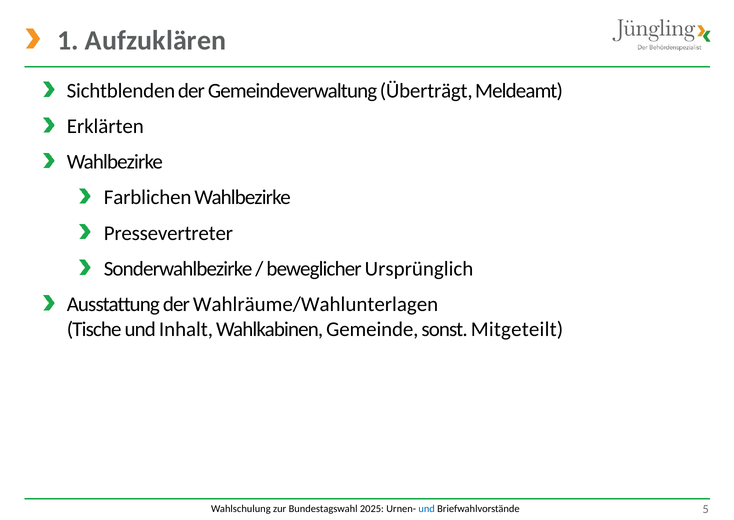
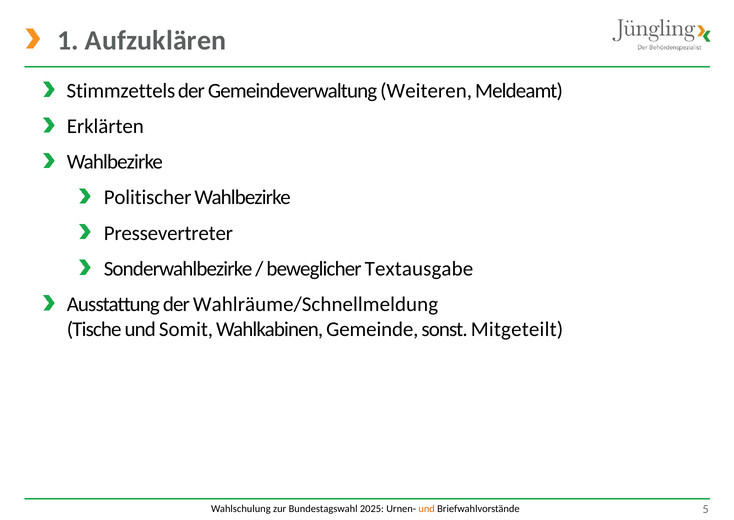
Sichtblenden: Sichtblenden -> Stimmzettels
Überträgt: Überträgt -> Weiteren
Farblichen: Farblichen -> Politischer
Ursprünglich: Ursprünglich -> Textausgabe
Wahlräume/Wahlunterlagen: Wahlräume/Wahlunterlagen -> Wahlräume/Schnellmeldung
Inhalt: Inhalt -> Somit
und at (427, 509) colour: blue -> orange
